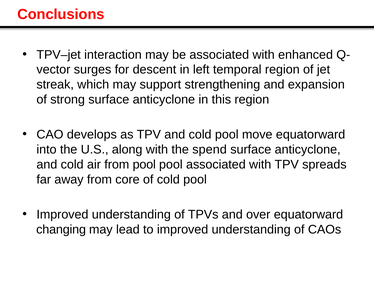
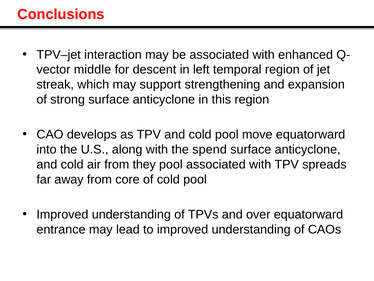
surges: surges -> middle
from pool: pool -> they
changing: changing -> entrance
